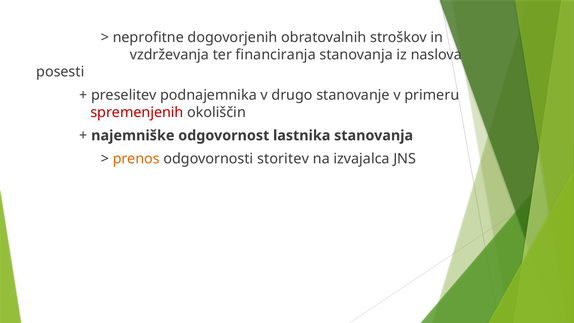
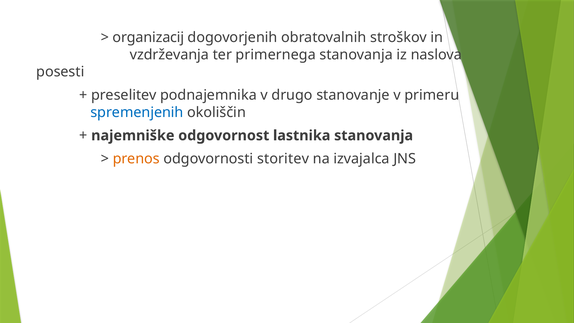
neprofitne: neprofitne -> organizacij
financiranja: financiranja -> primernega
spremenjenih colour: red -> blue
